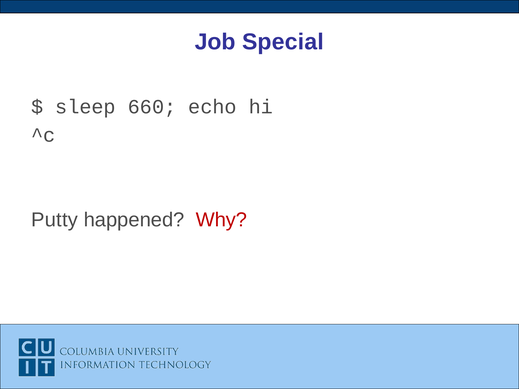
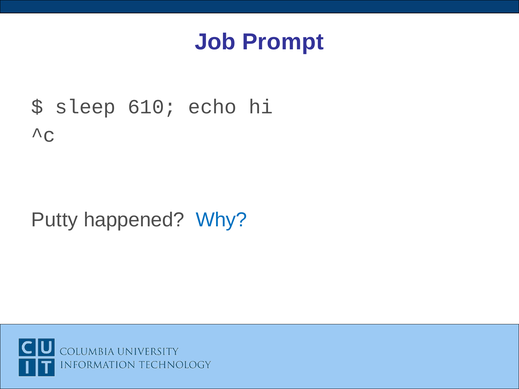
Special: Special -> Prompt
660: 660 -> 610
Why colour: red -> blue
